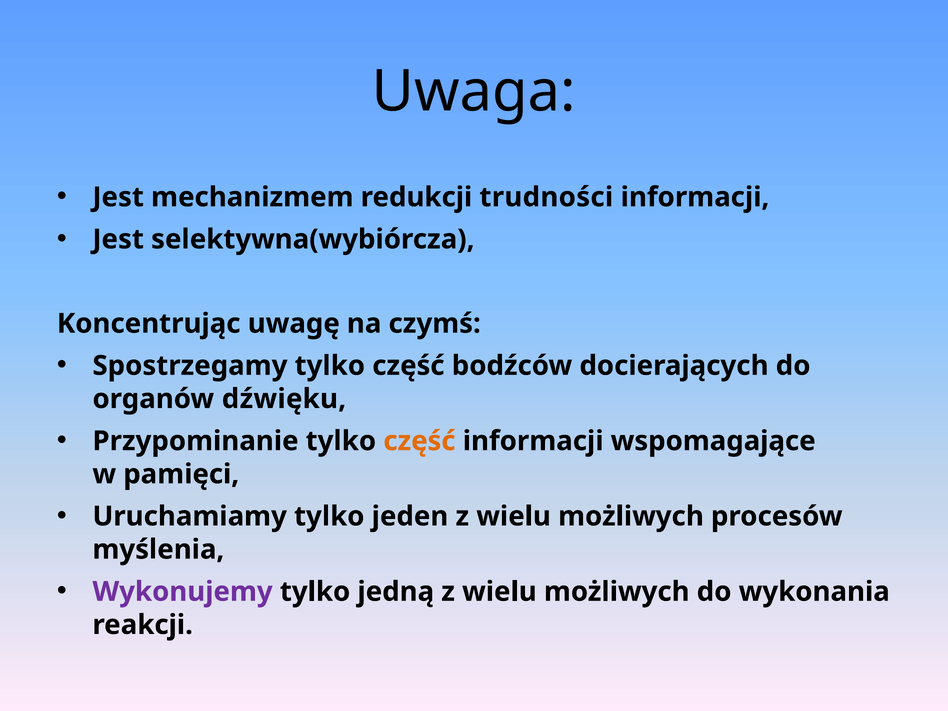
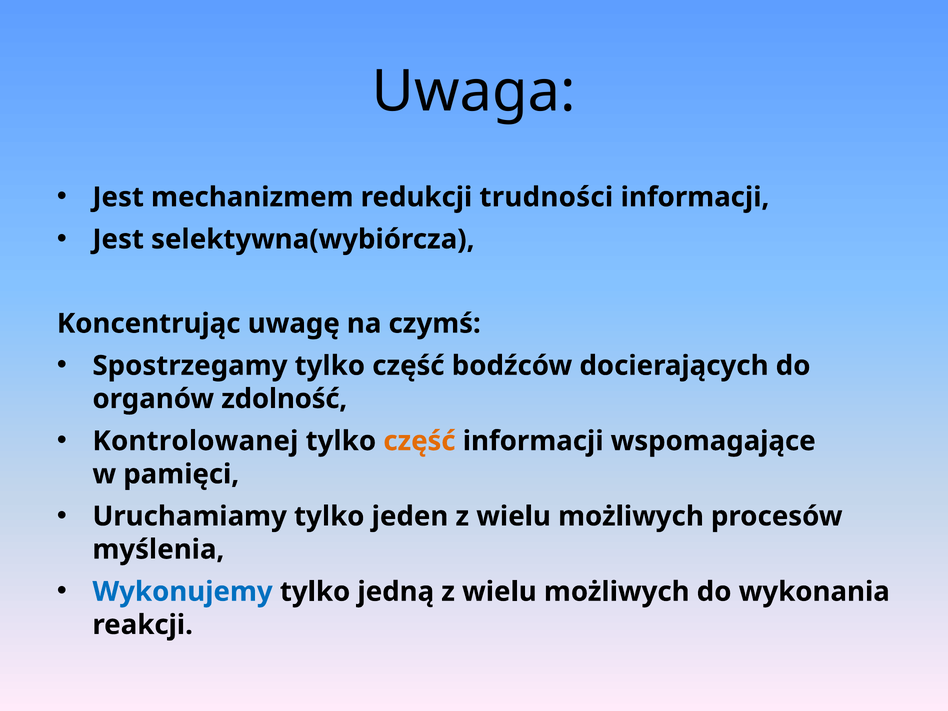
dźwięku: dźwięku -> zdolność
Przypominanie: Przypominanie -> Kontrolowanej
Wykonujemy colour: purple -> blue
